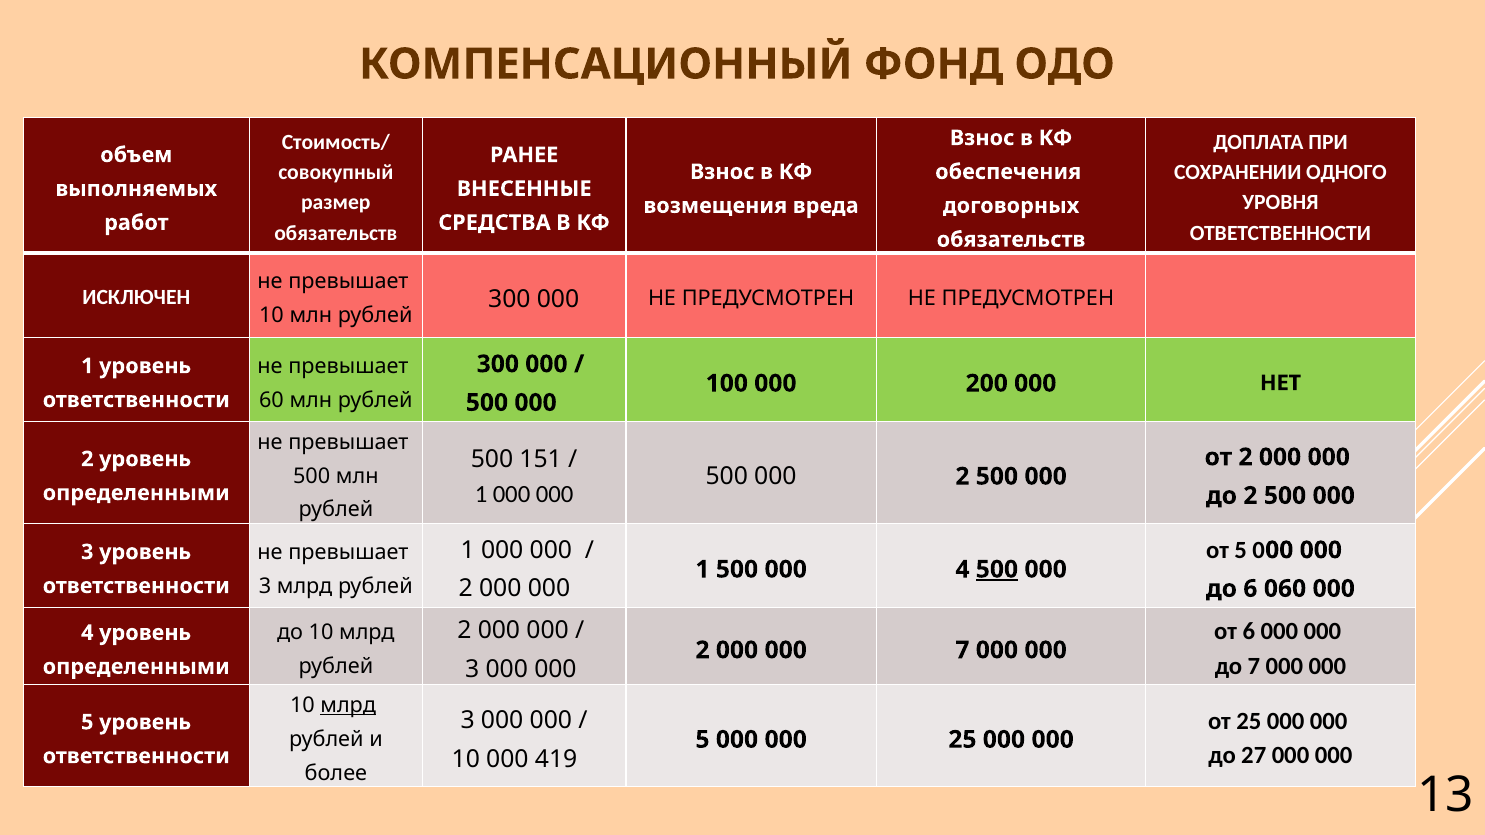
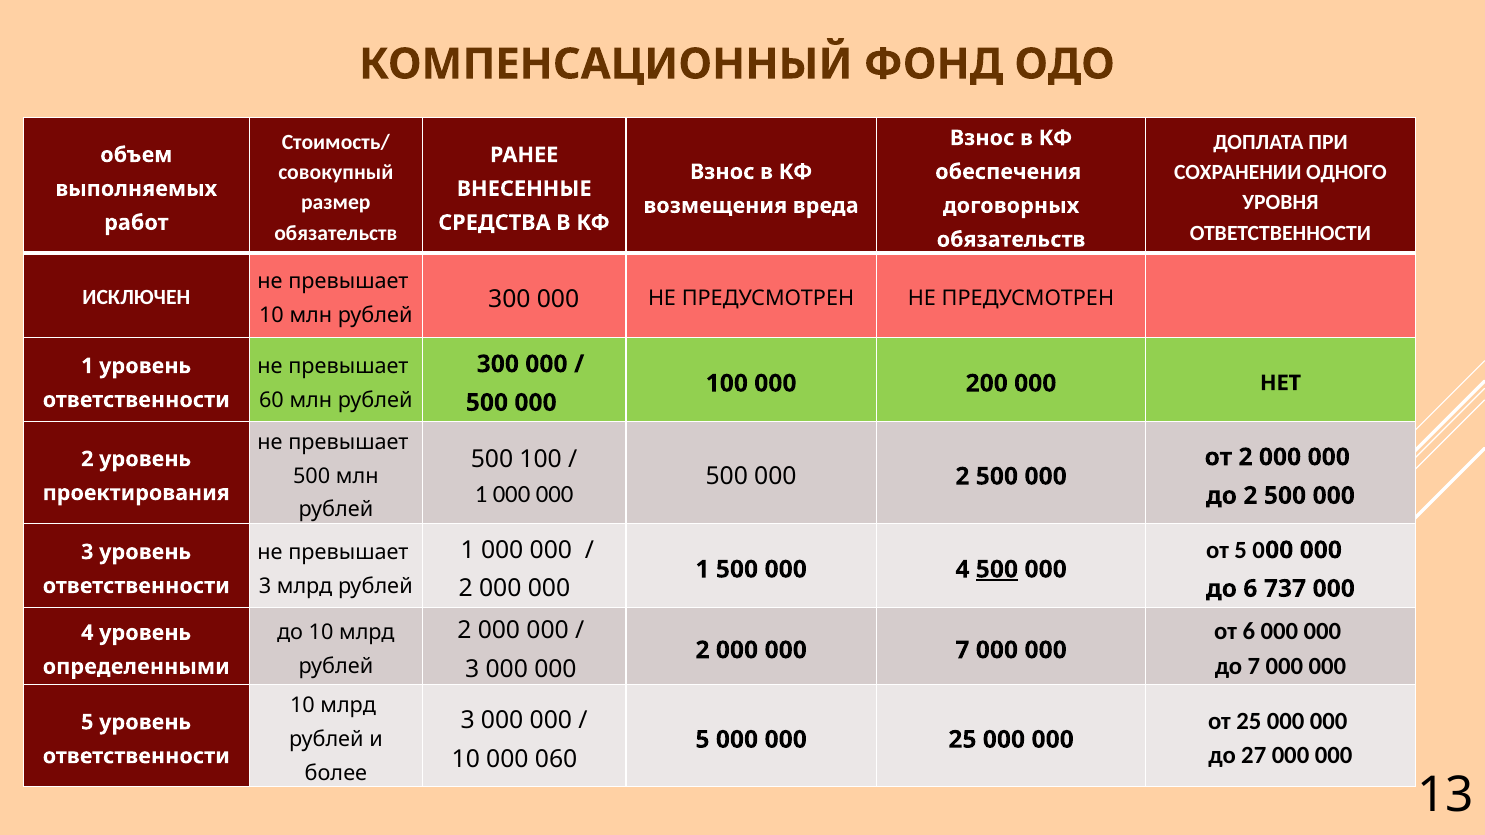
500 151: 151 -> 100
определенными at (136, 493): определенными -> проектирования
060: 060 -> 737
млрд at (348, 706) underline: present -> none
419: 419 -> 060
